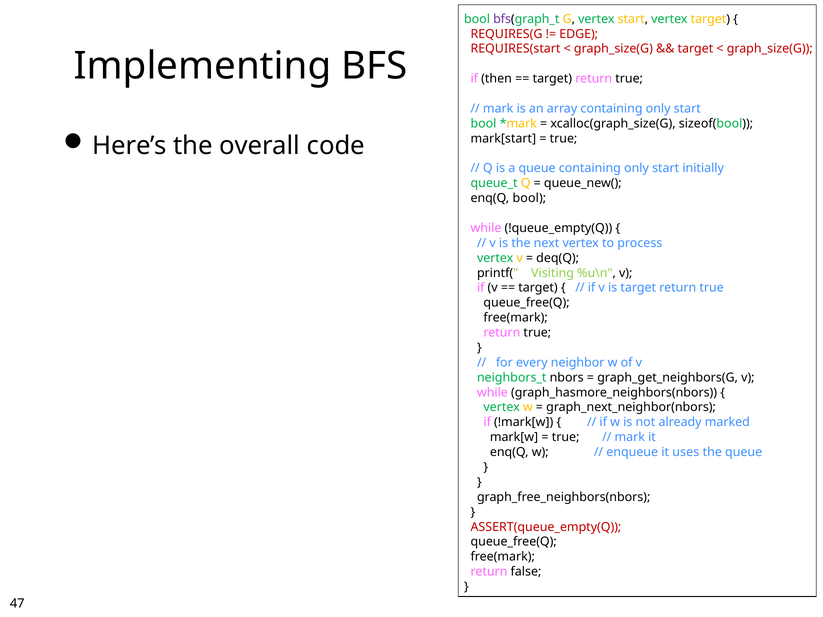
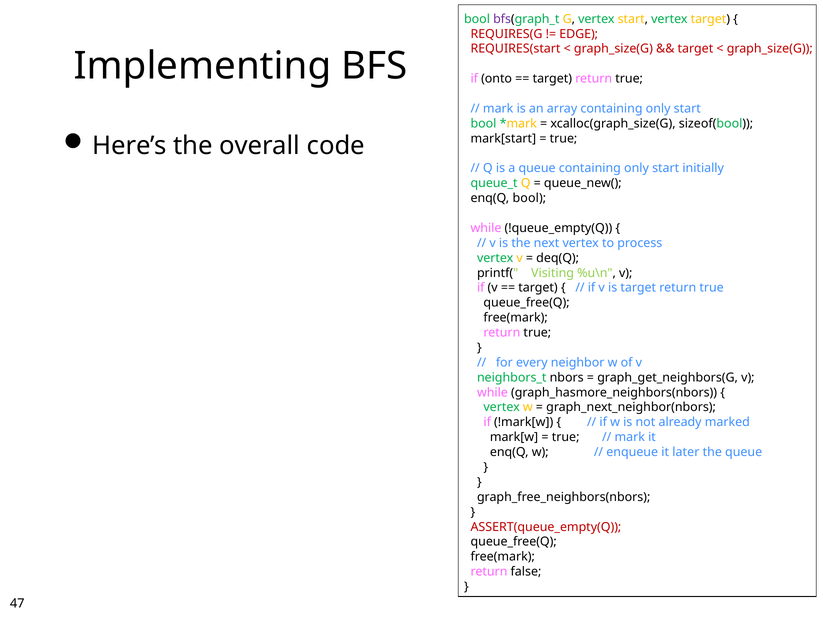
then: then -> onto
uses: uses -> later
